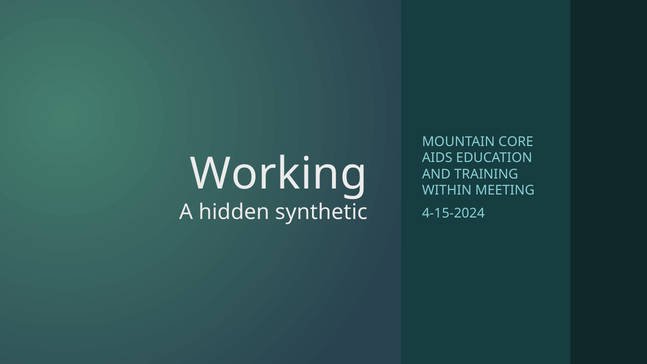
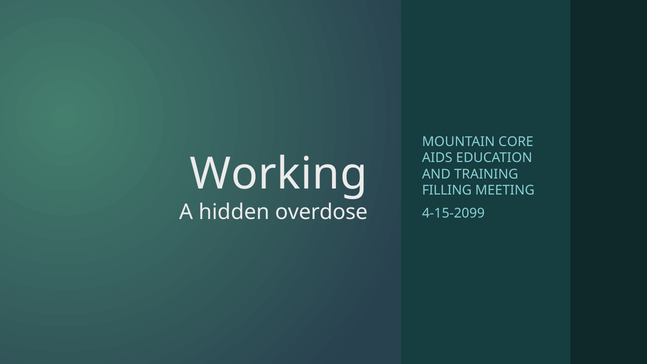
WITHIN: WITHIN -> FILLING
synthetic: synthetic -> overdose
4-15-2024: 4-15-2024 -> 4-15-2099
